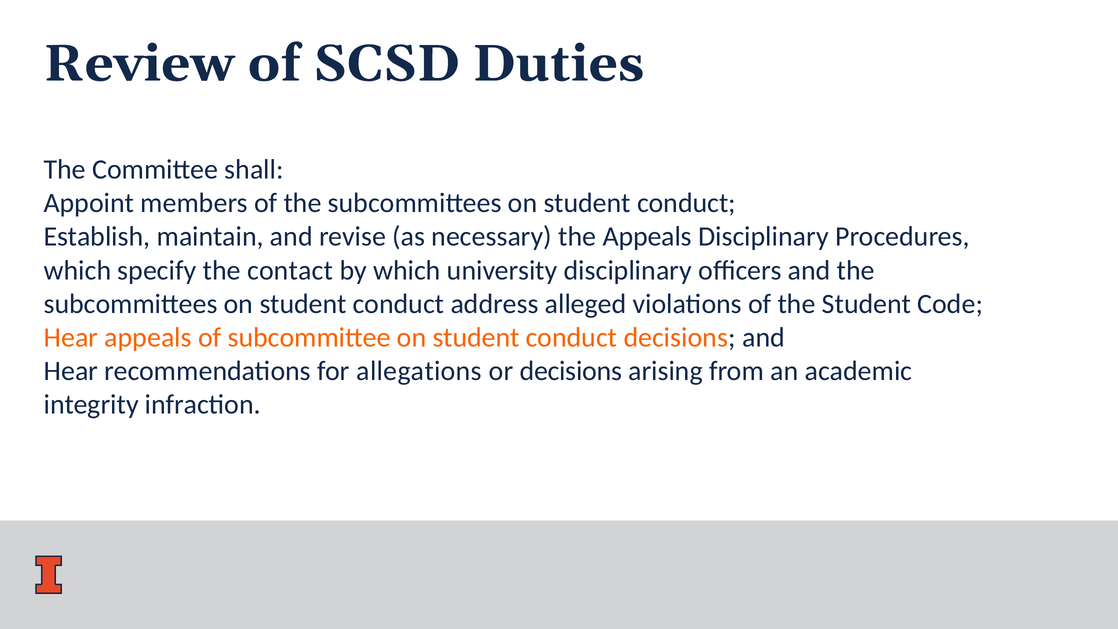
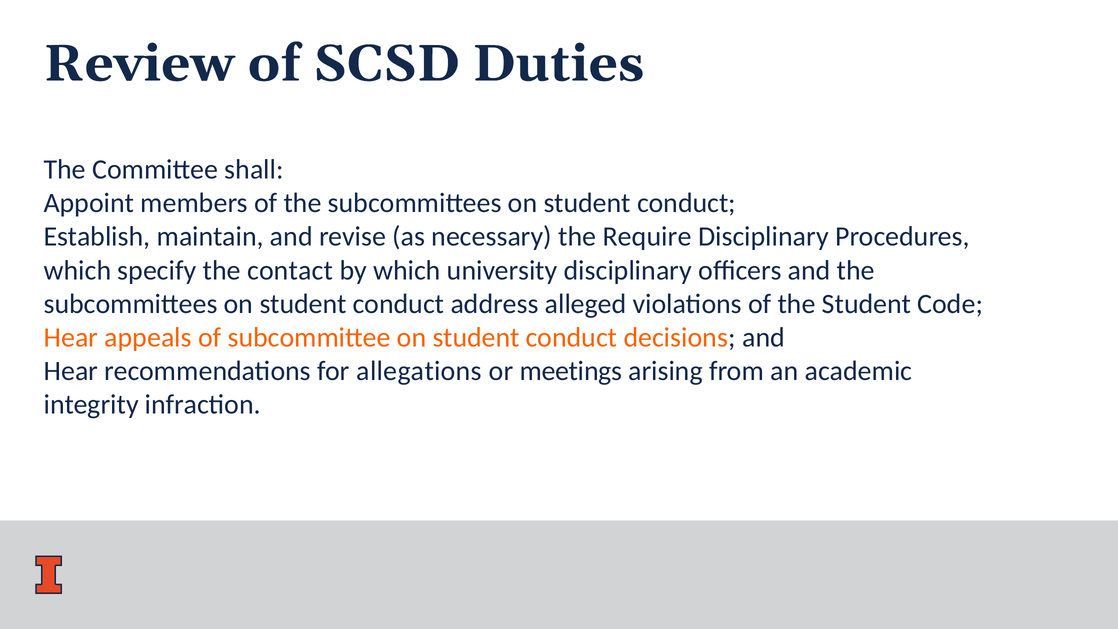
the Appeals: Appeals -> Require
or decisions: decisions -> meetings
